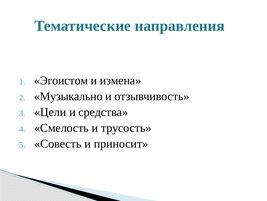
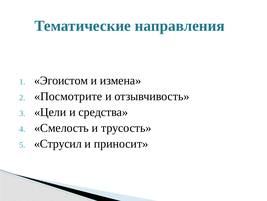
Музыкально: Музыкально -> Посмотрите
Совесть: Совесть -> Струсил
